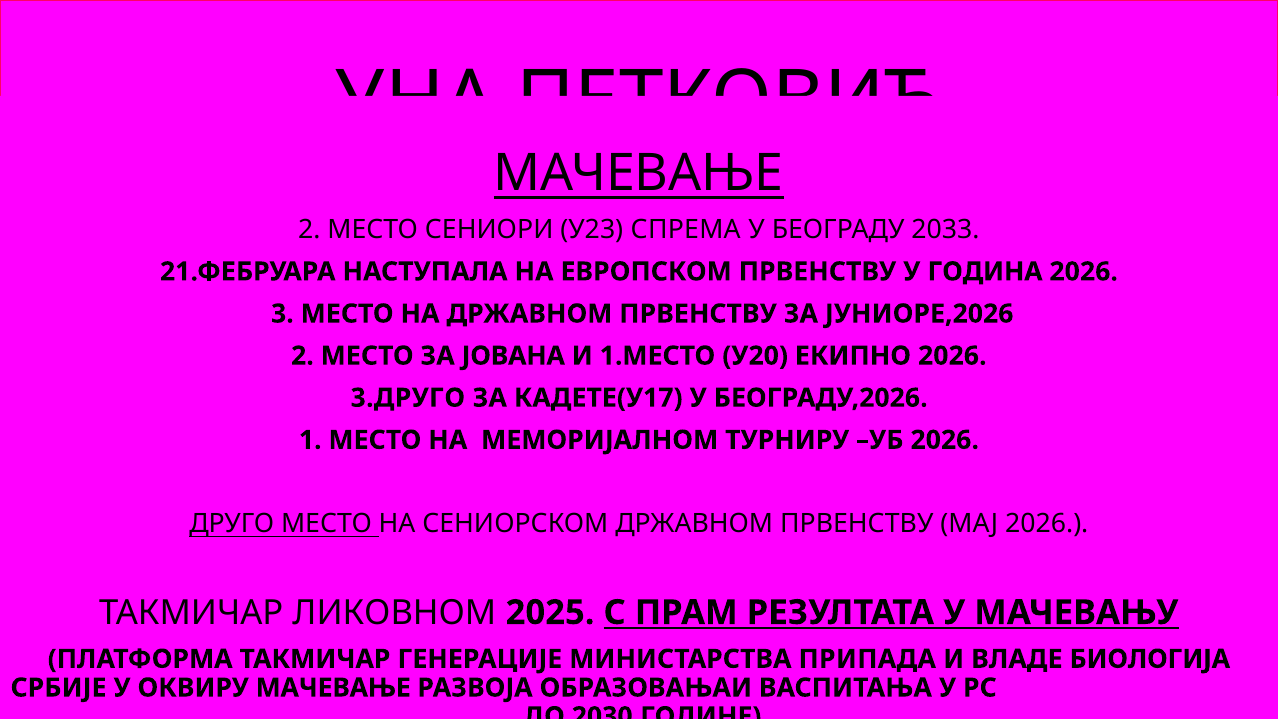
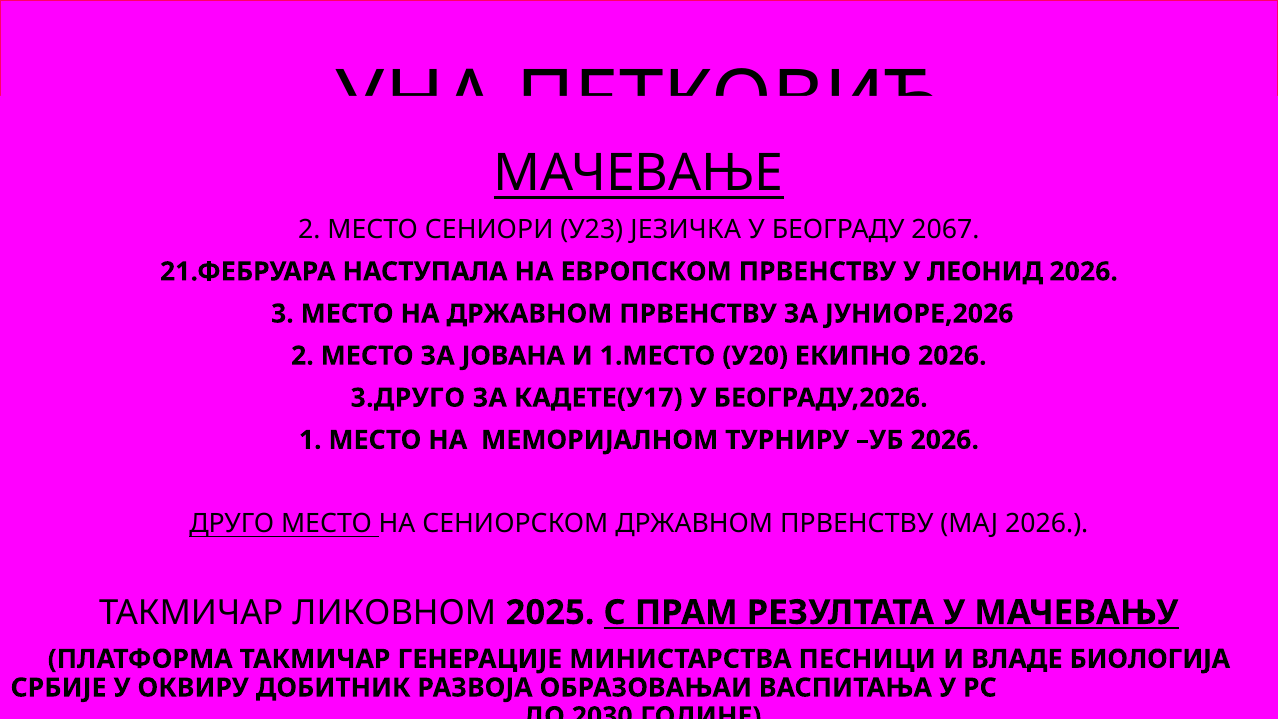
СПРЕМА: СПРЕМА -> ЈЕЗИЧКА
2033: 2033 -> 2067
ГОДИНА: ГОДИНА -> ЛЕОНИД
ПРИПАДА: ПРИПАДА -> ПЕСНИЦИ
ОКВИРУ МАЧЕВАЊЕ: МАЧЕВАЊЕ -> ДОБИТНИК
